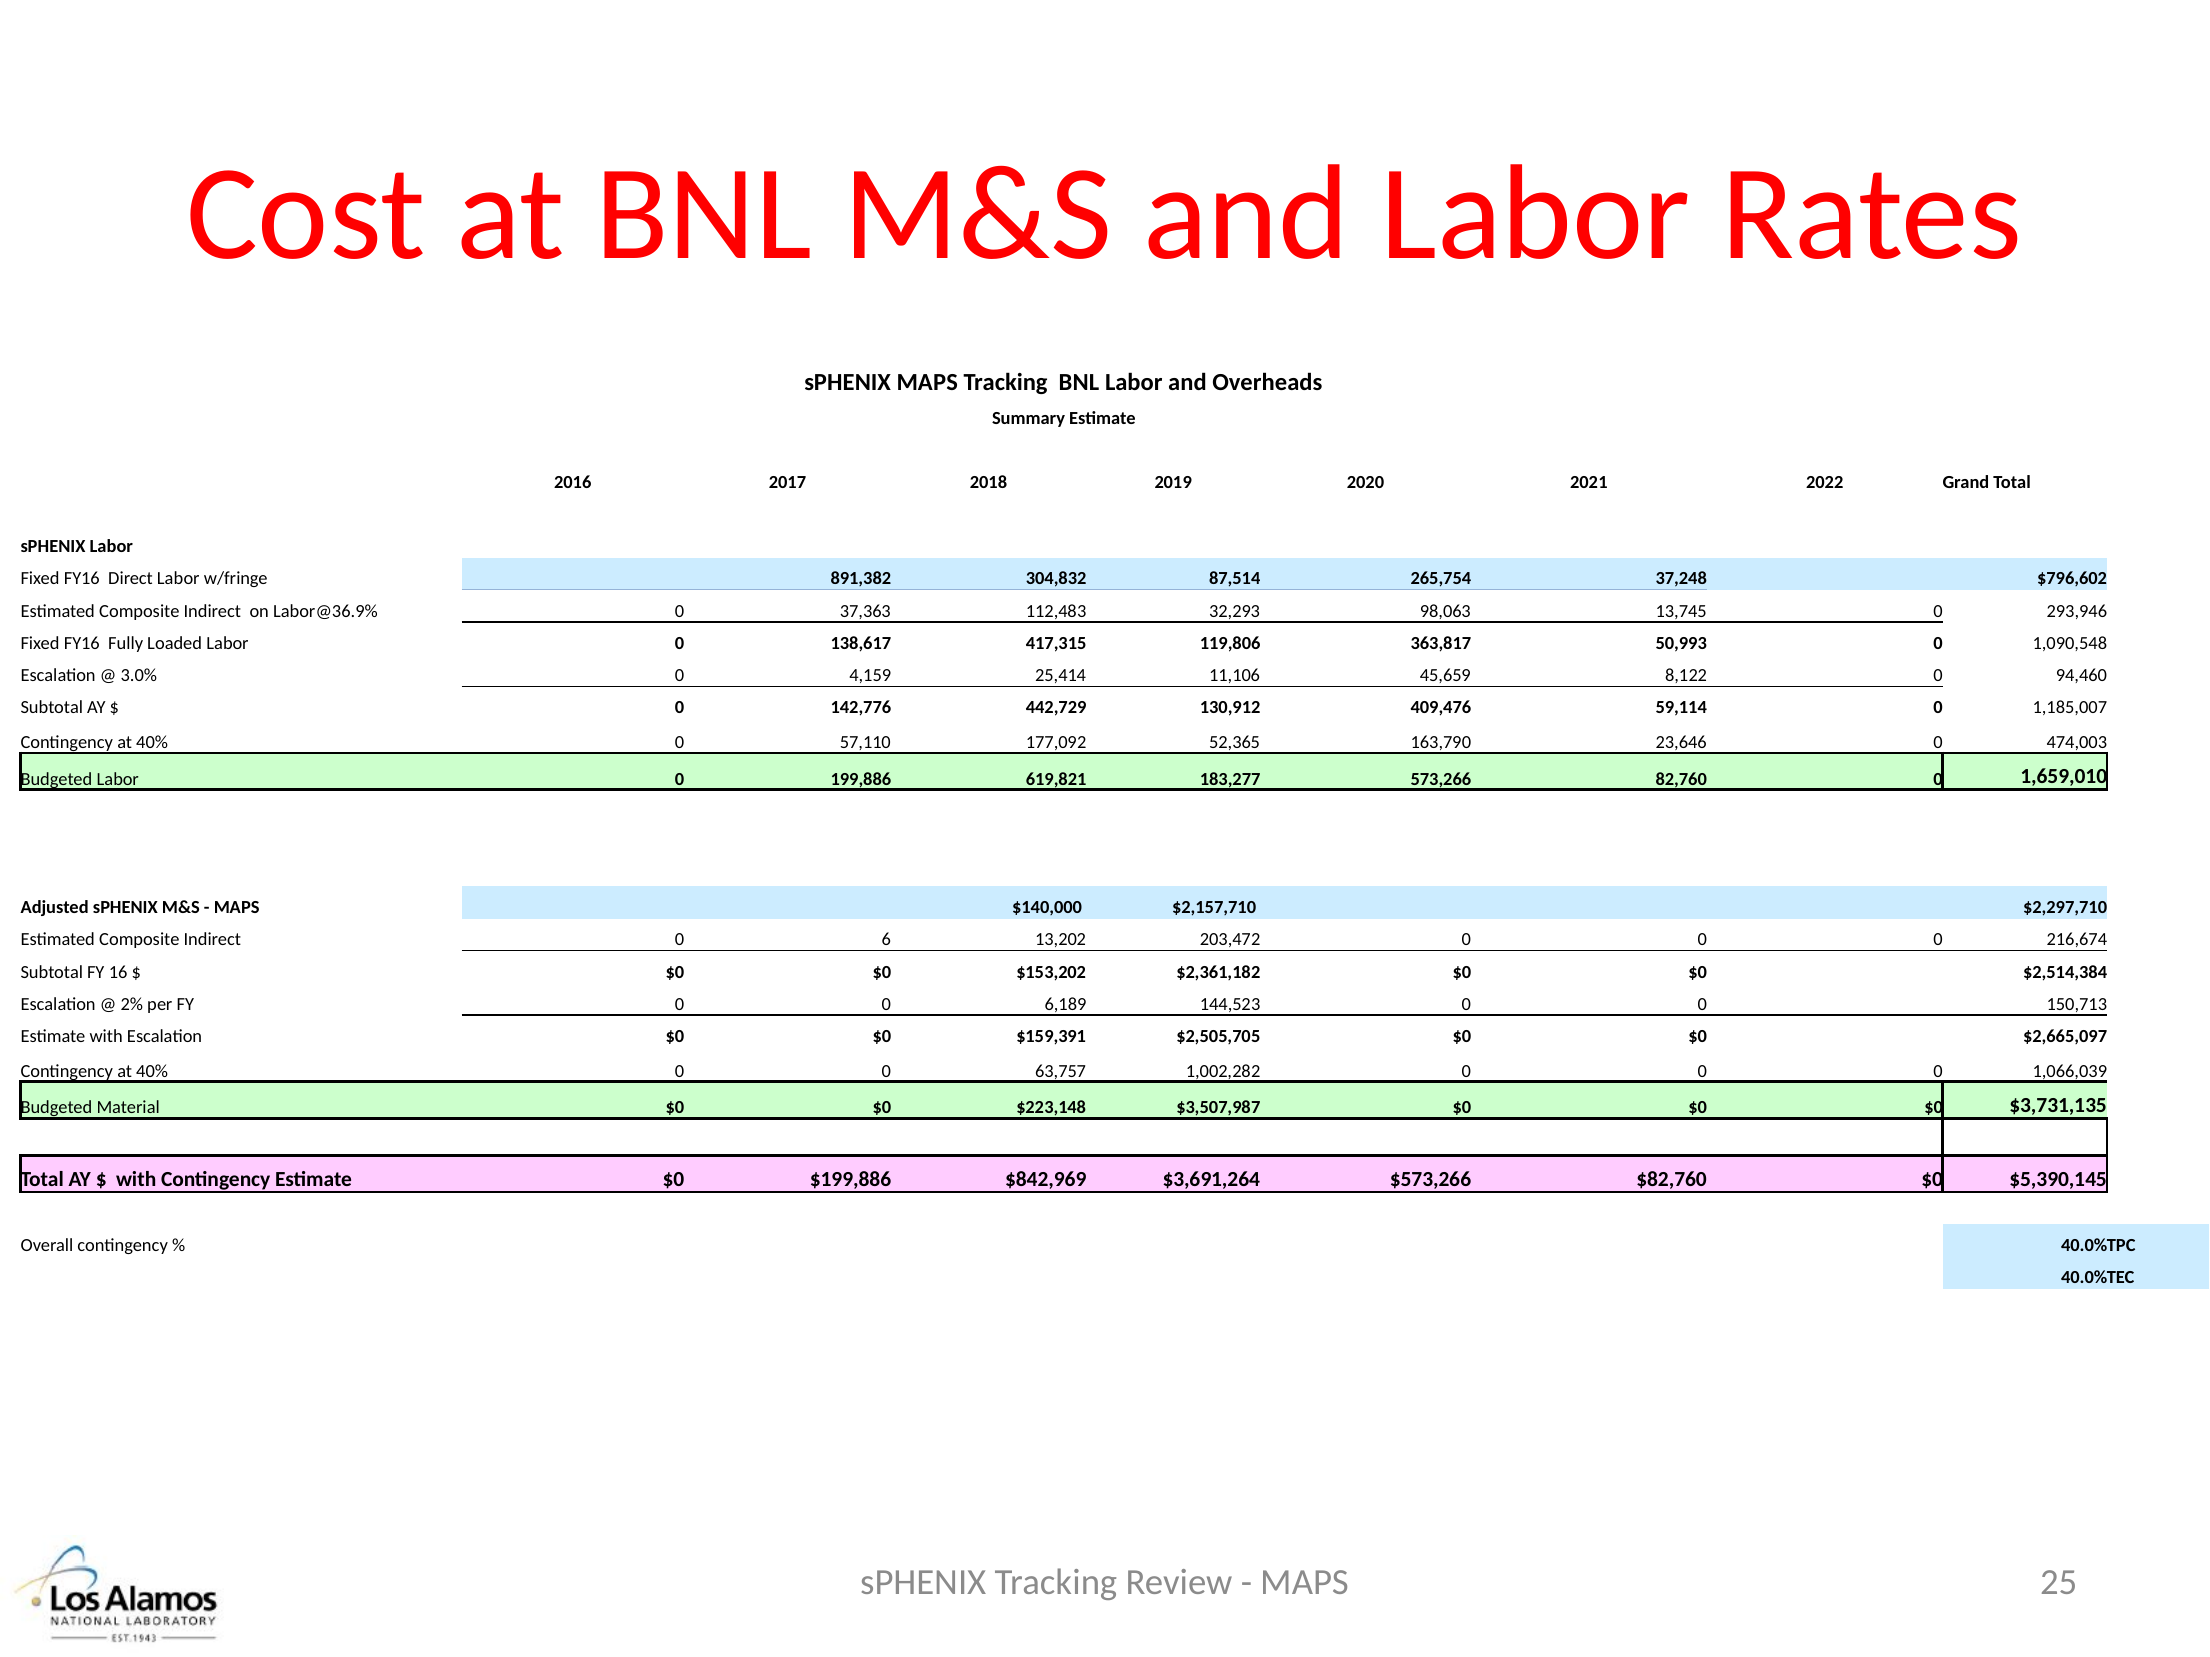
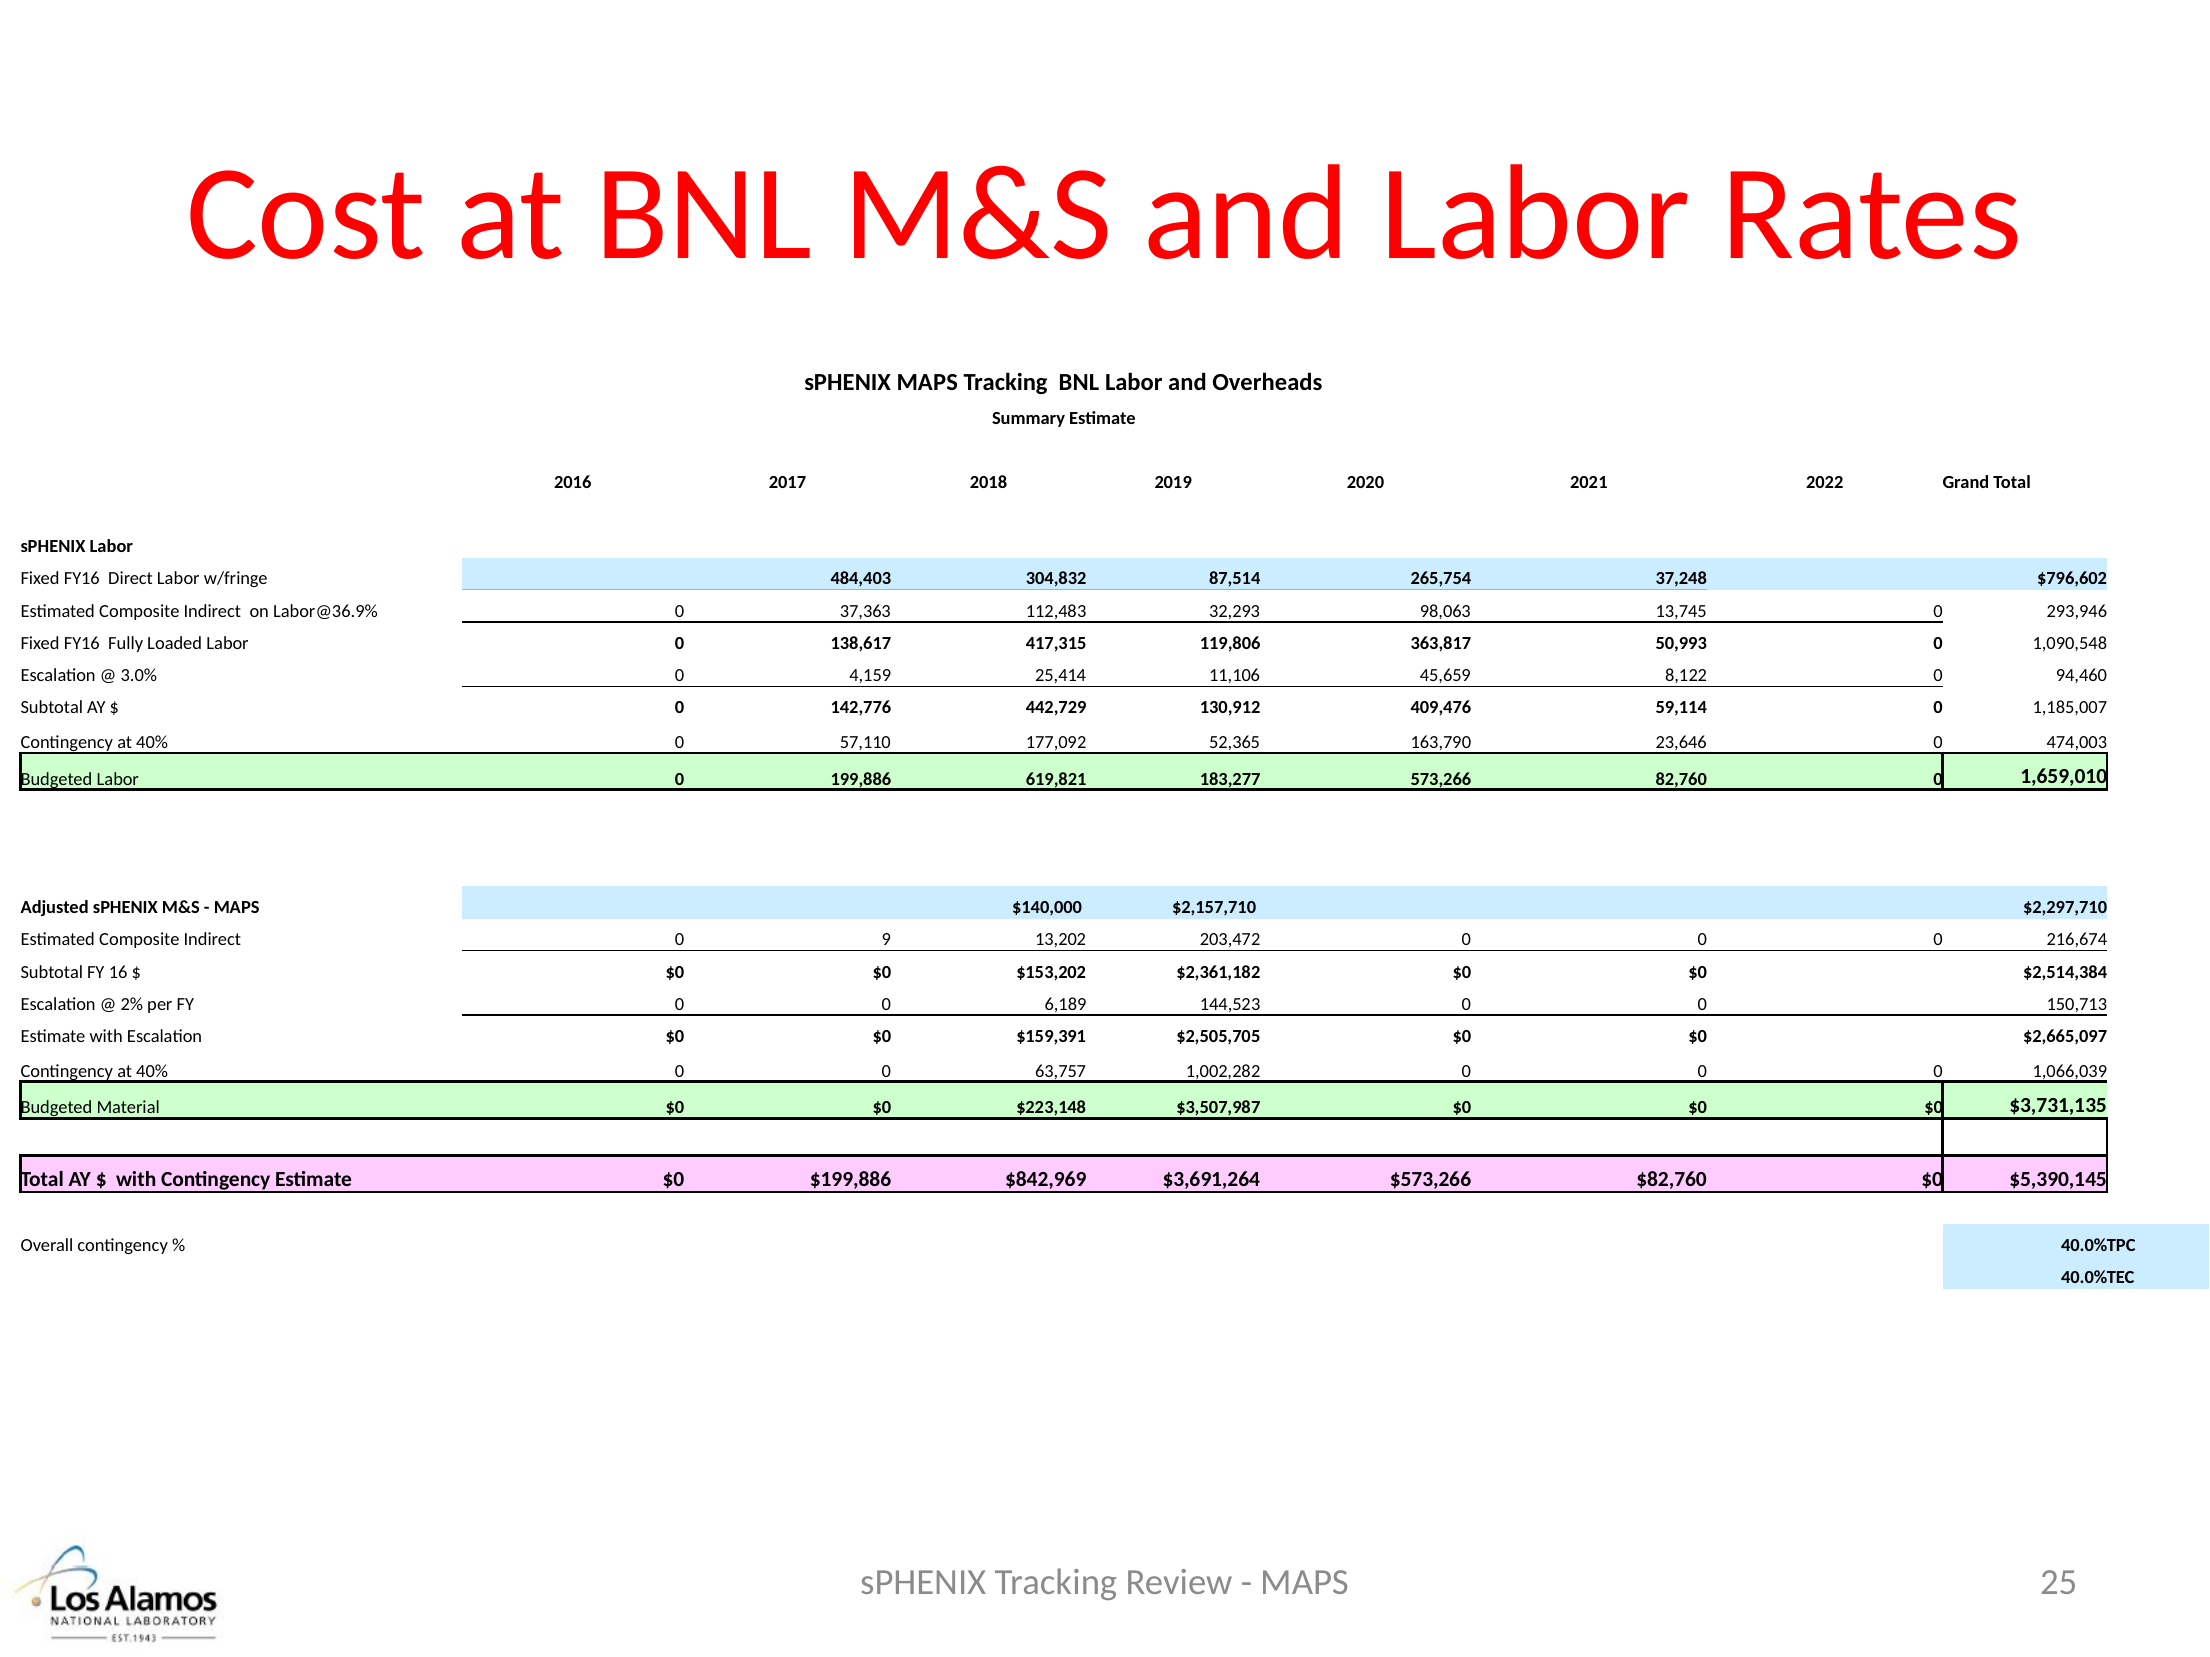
891,382: 891,382 -> 484,403
6: 6 -> 9
